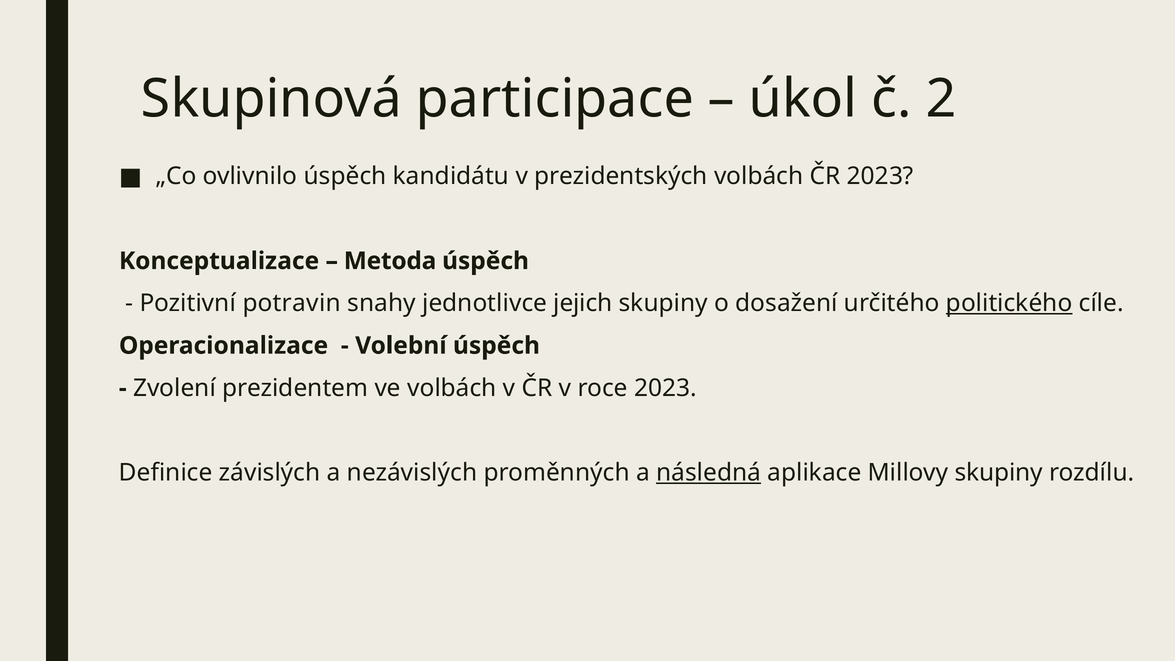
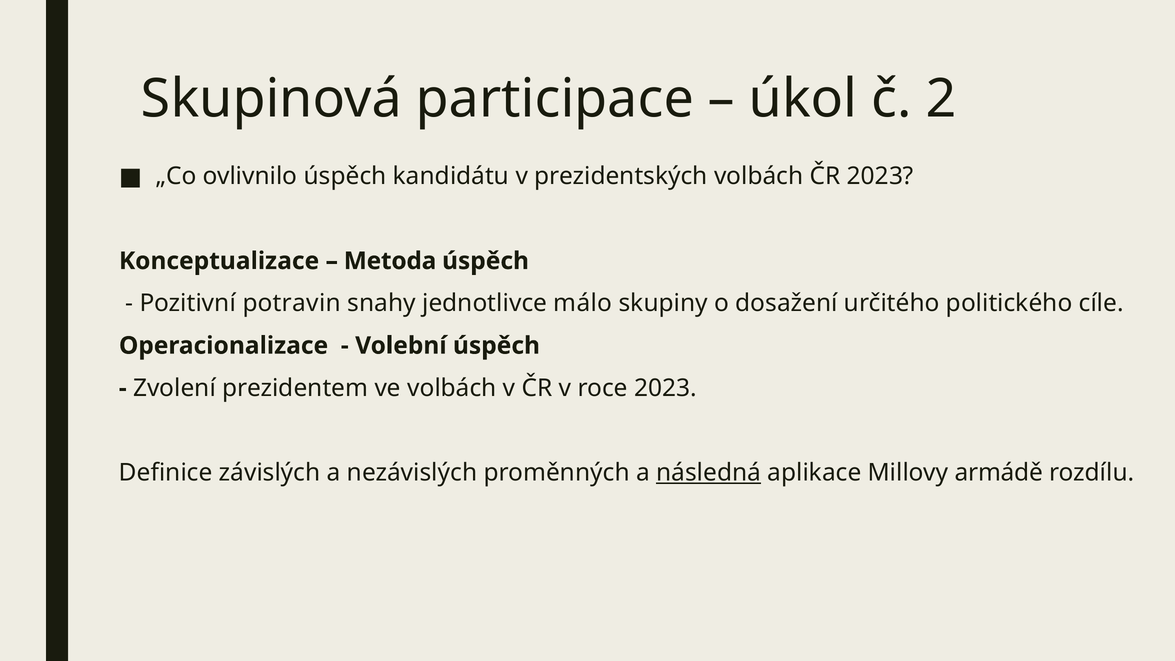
jejich: jejich -> málo
politického underline: present -> none
Millovy skupiny: skupiny -> armádě
